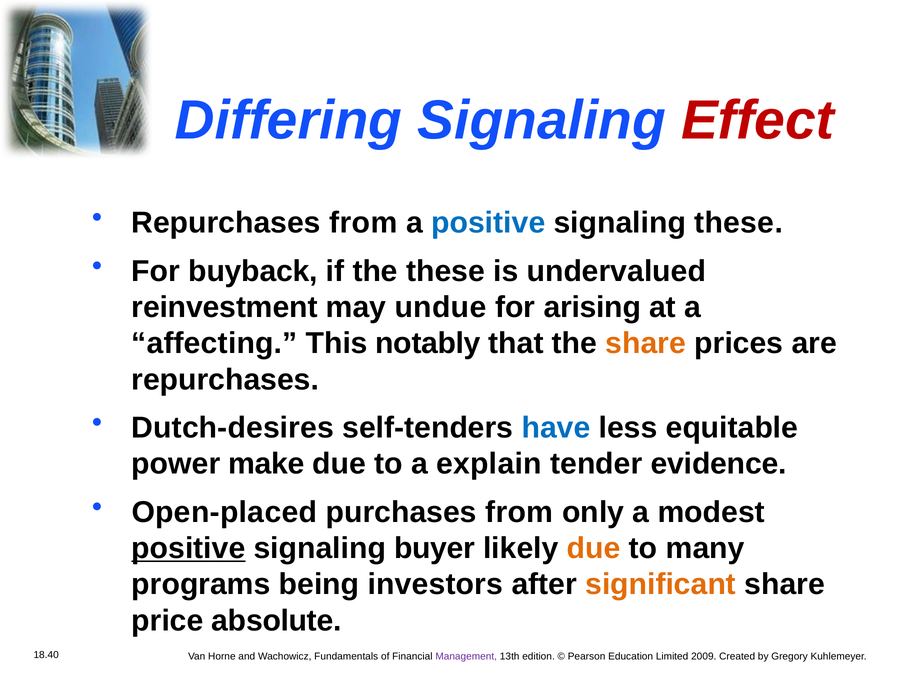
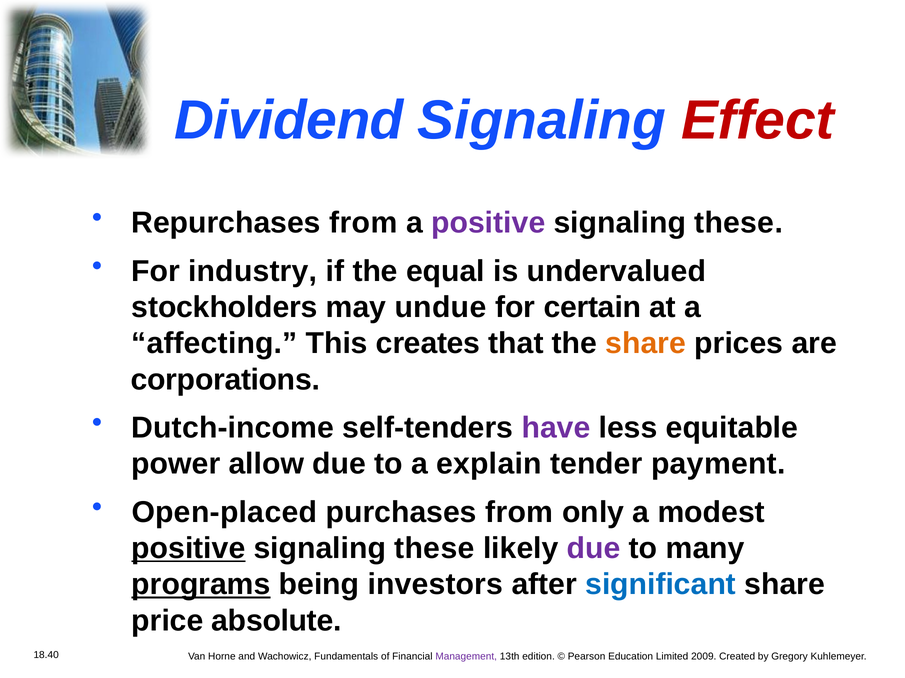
Differing: Differing -> Dividend
positive at (488, 223) colour: blue -> purple
buyback: buyback -> industry
the these: these -> equal
reinvestment: reinvestment -> stockholders
arising: arising -> certain
notably: notably -> creates
repurchases at (225, 380): repurchases -> corporations
Dutch-desires: Dutch-desires -> Dutch-income
have colour: blue -> purple
make: make -> allow
evidence: evidence -> payment
buyer at (435, 549): buyer -> these
due at (594, 549) colour: orange -> purple
programs underline: none -> present
significant colour: orange -> blue
